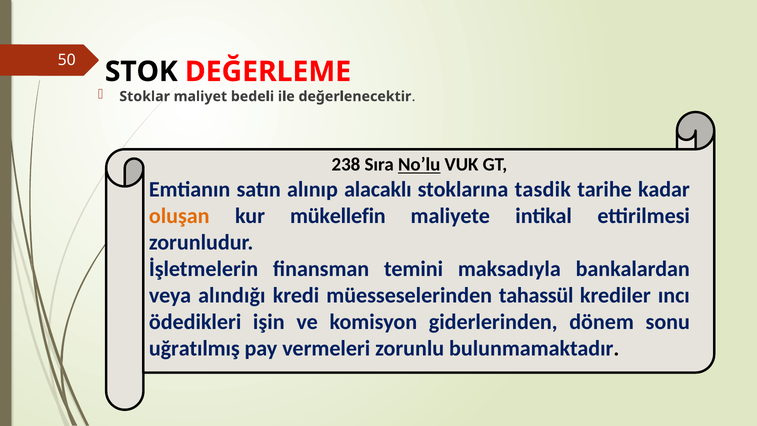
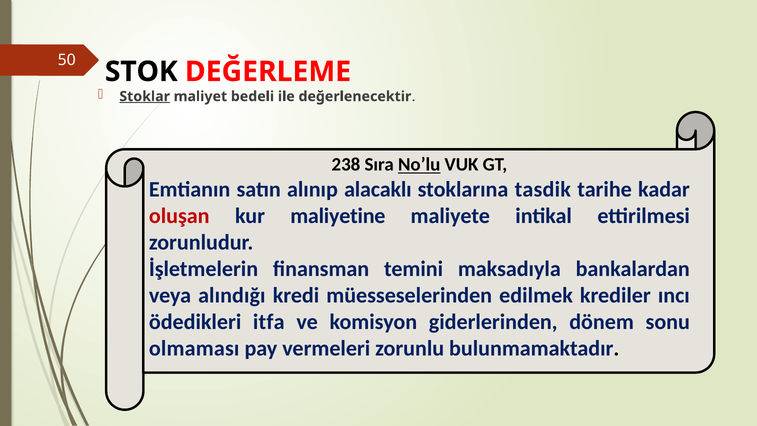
Stoklar underline: none -> present
oluşan colour: orange -> red
mükellefin: mükellefin -> maliyetine
tahassül: tahassül -> edilmek
işin: işin -> itfa
uğratılmış: uğratılmış -> olmaması
